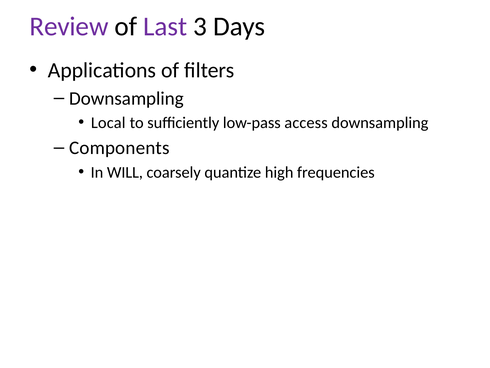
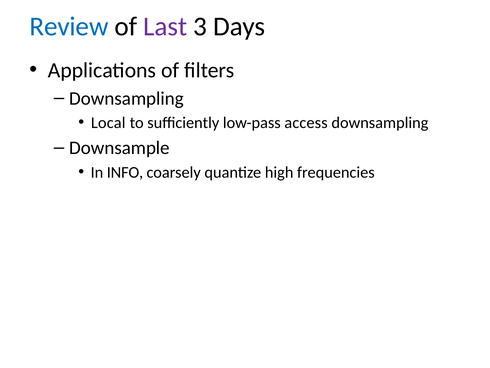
Review colour: purple -> blue
Components: Components -> Downsample
WILL: WILL -> INFO
